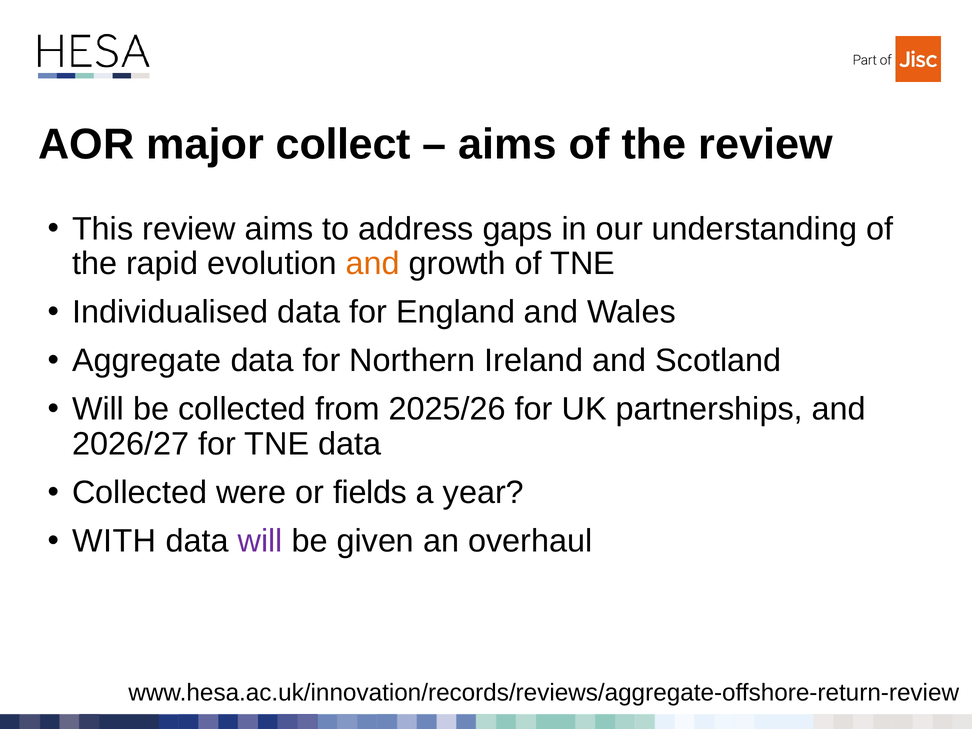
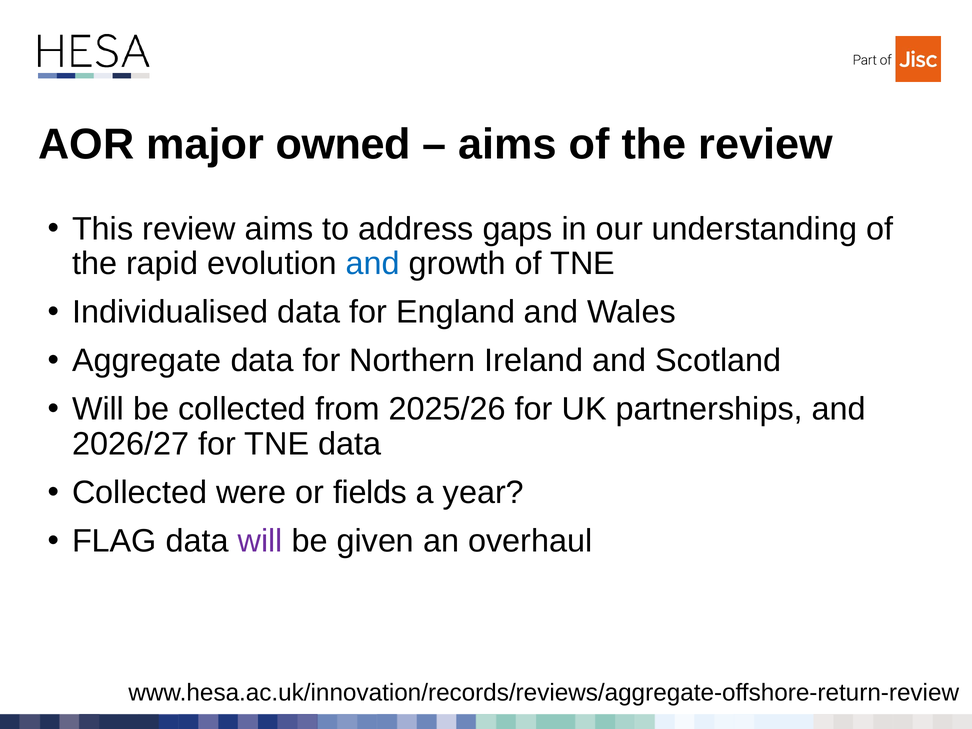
collect: collect -> owned
and at (373, 264) colour: orange -> blue
WITH: WITH -> FLAG
